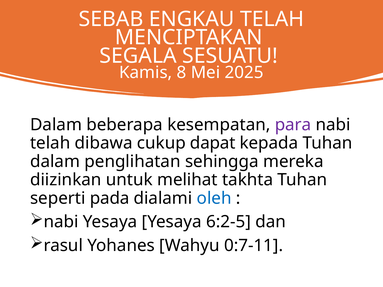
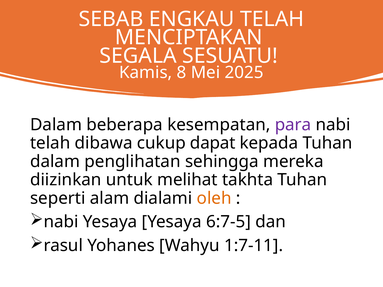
pada: pada -> alam
oleh colour: blue -> orange
6:2-5: 6:2-5 -> 6:7-5
0:7-11: 0:7-11 -> 1:7-11
